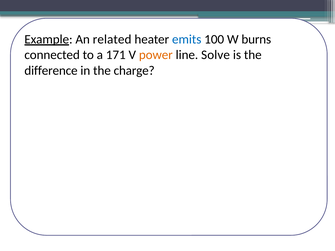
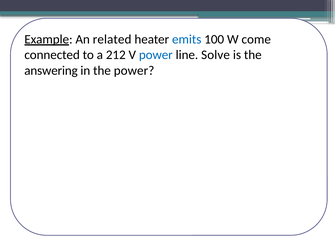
burns: burns -> come
171: 171 -> 212
power at (156, 55) colour: orange -> blue
difference: difference -> answering
the charge: charge -> power
